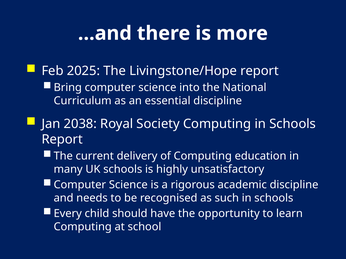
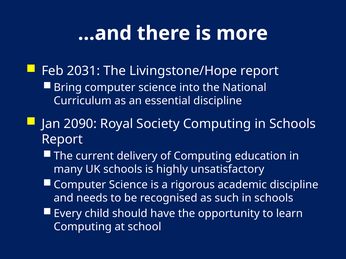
2025: 2025 -> 2031
2038: 2038 -> 2090
